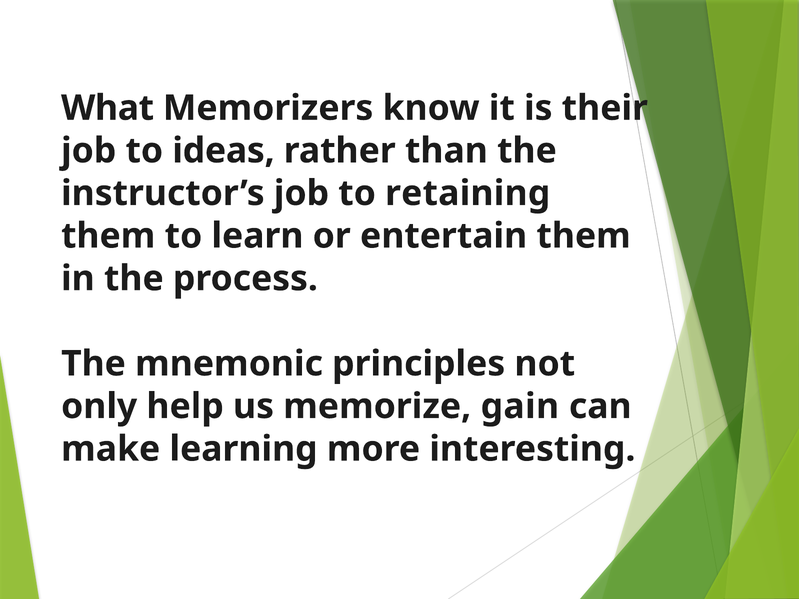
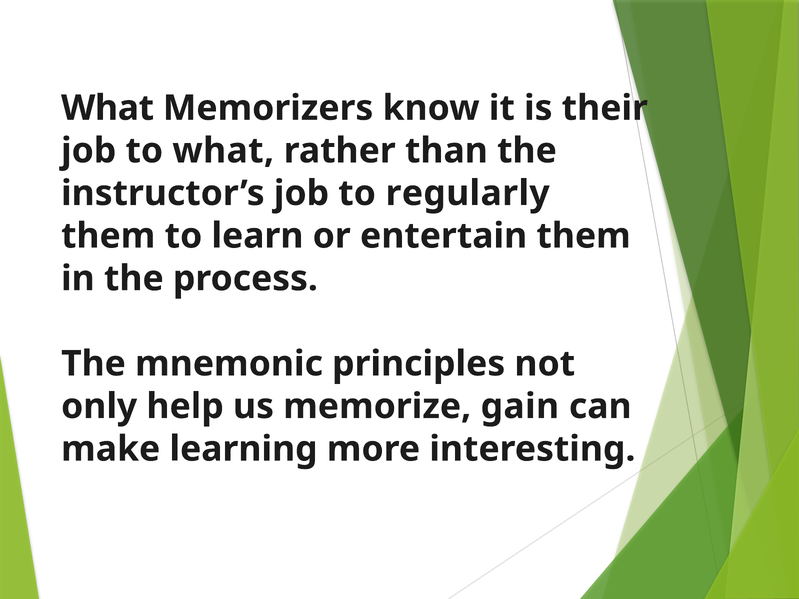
to ideas: ideas -> what
retaining: retaining -> regularly
